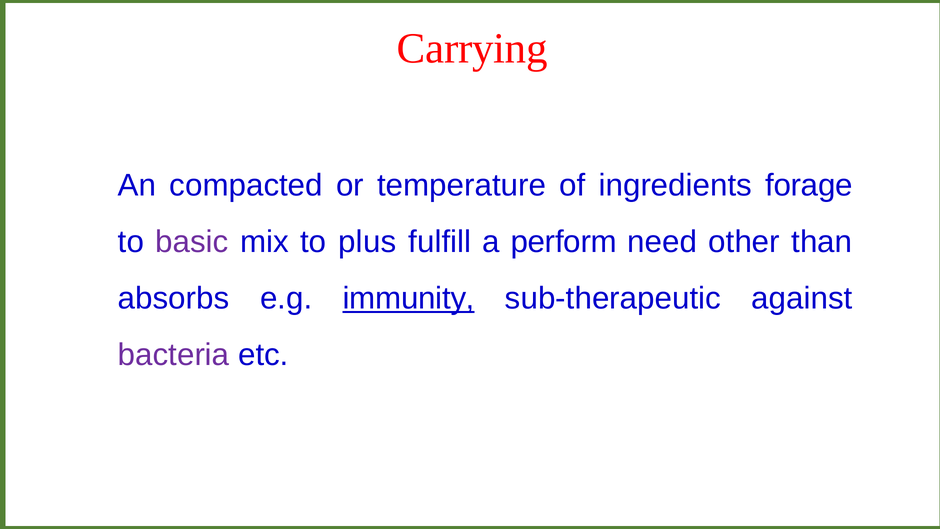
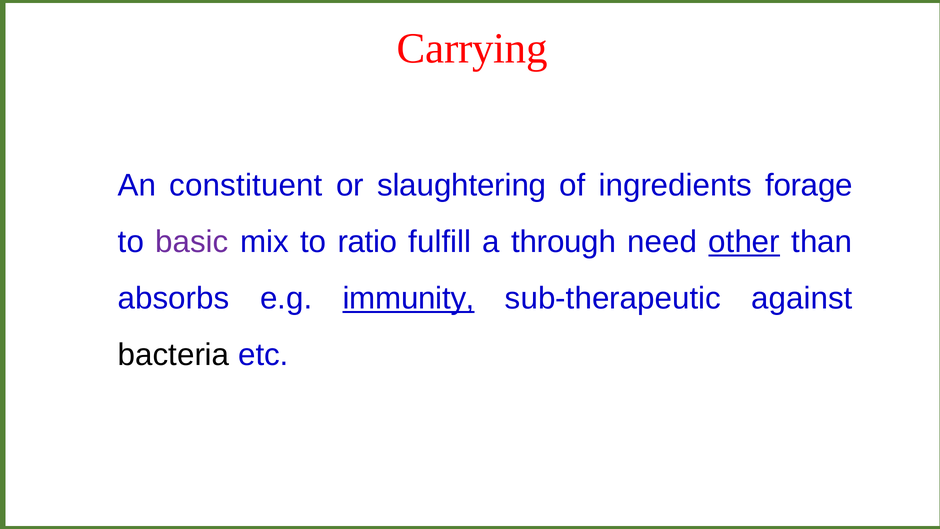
compacted: compacted -> constituent
temperature: temperature -> slaughtering
plus: plus -> ratio
perform: perform -> through
other underline: none -> present
bacteria colour: purple -> black
